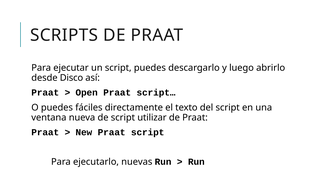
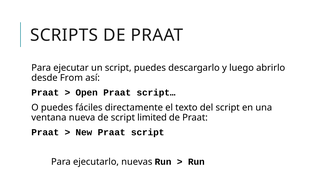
Disco: Disco -> From
utilizar: utilizar -> limited
